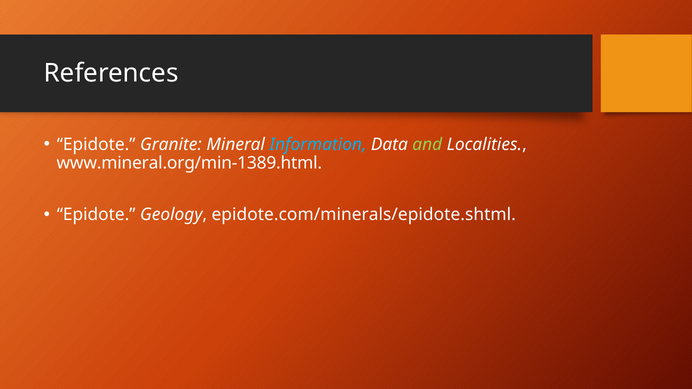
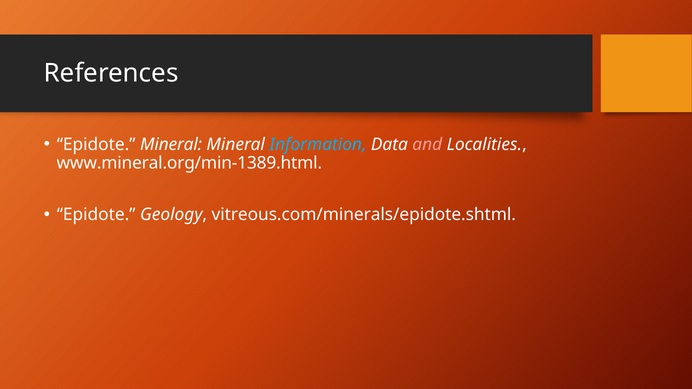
Epidote Granite: Granite -> Mineral
and colour: light green -> pink
epidote.com/minerals/epidote.shtml: epidote.com/minerals/epidote.shtml -> vitreous.com/minerals/epidote.shtml
